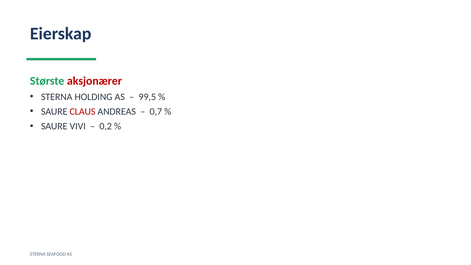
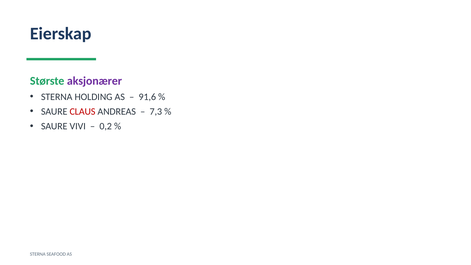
aksjonærer colour: red -> purple
99,5: 99,5 -> 91,6
0,7: 0,7 -> 7,3
